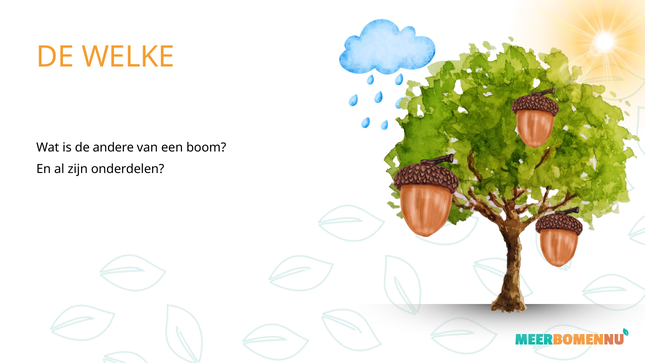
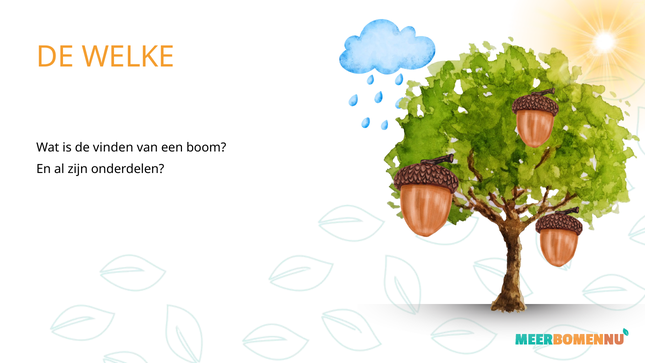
andere: andere -> vinden
